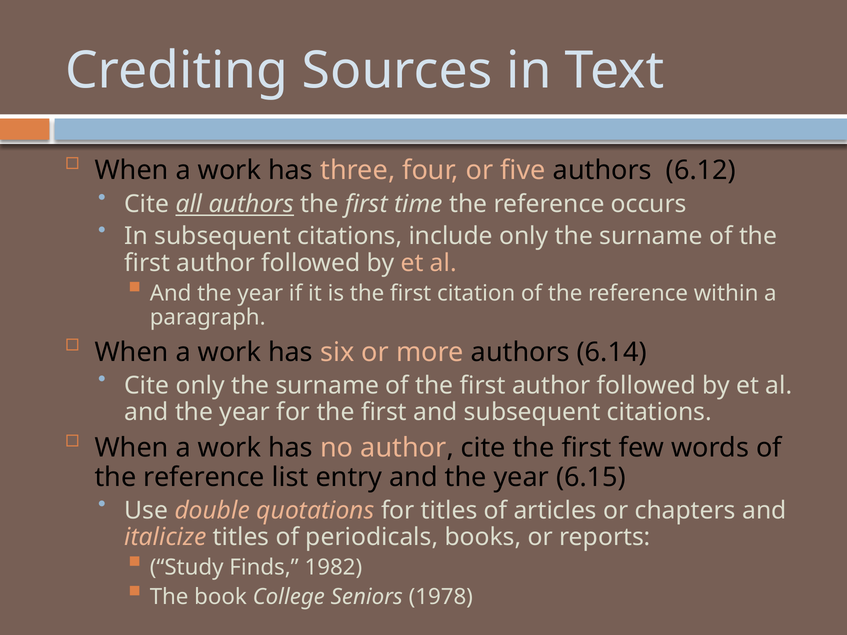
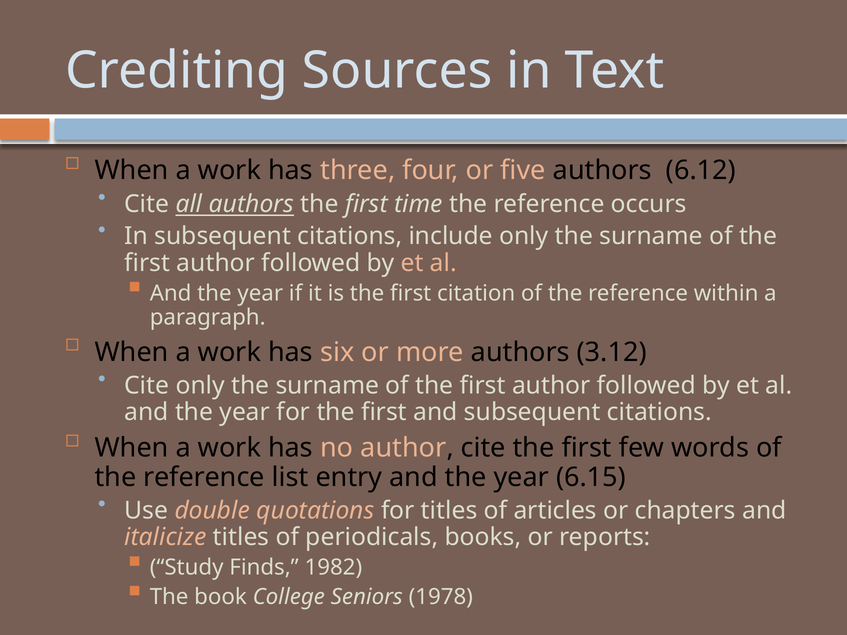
6.14: 6.14 -> 3.12
